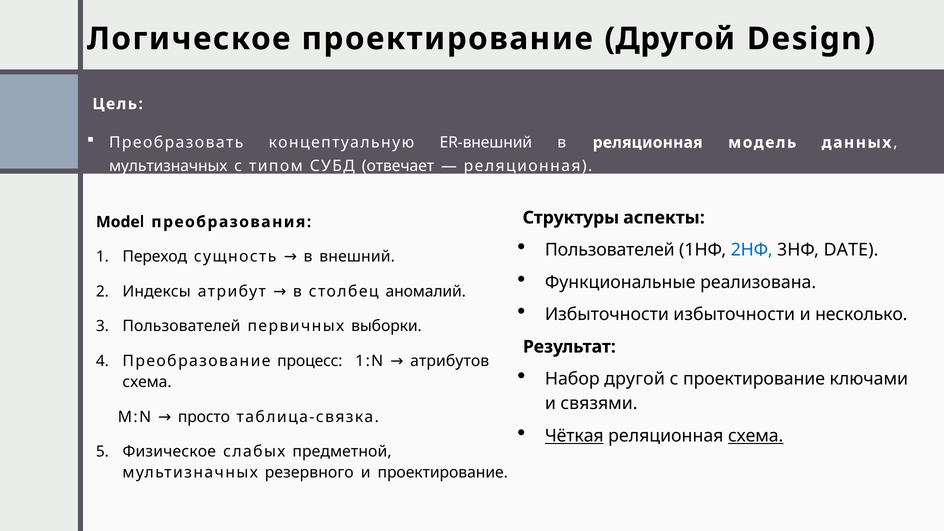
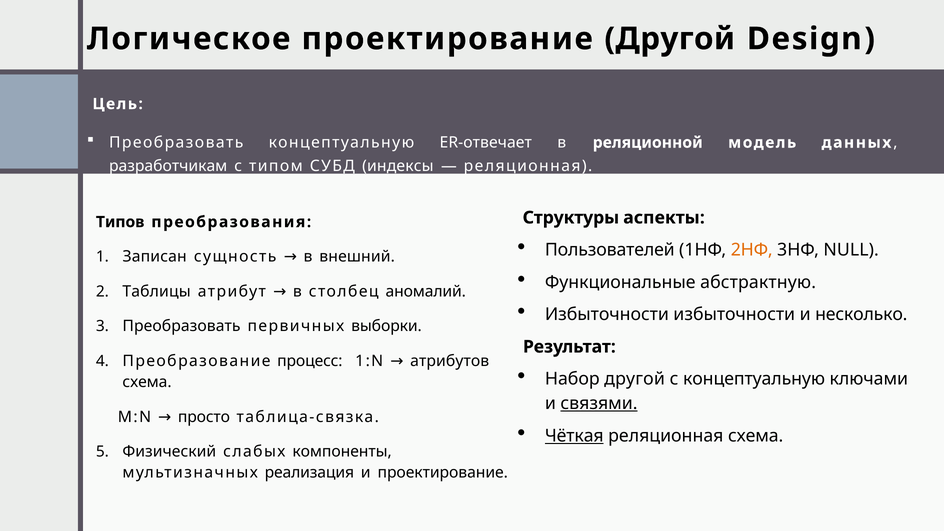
ER-внешний: ER-внешний -> ER-отвечает
в реляционная: реляционная -> реляционной
мультизначных at (168, 166): мультизначных -> разработчикам
отвечает: отвечает -> индексы
Model: Model -> Типов
2НФ colour: blue -> orange
DATE: DATE -> NULL
Переход: Переход -> Записан
реализована: реализована -> абстрактную
Индексы: Индексы -> Таблицы
Пользователей at (181, 326): Пользователей -> Преобразовать
с проектирование: проектирование -> концептуальную
связями underline: none -> present
схема at (756, 436) underline: present -> none
Физическое: Физическое -> Физический
предметной: предметной -> компоненты
резервного: резервного -> реализация
